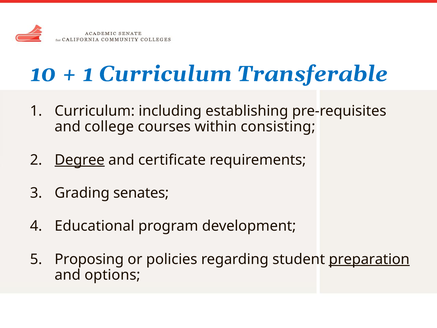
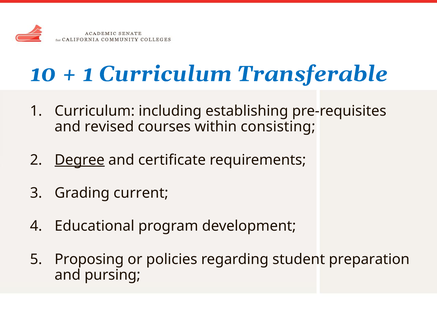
college: college -> revised
senates: senates -> current
preparation underline: present -> none
options: options -> pursing
